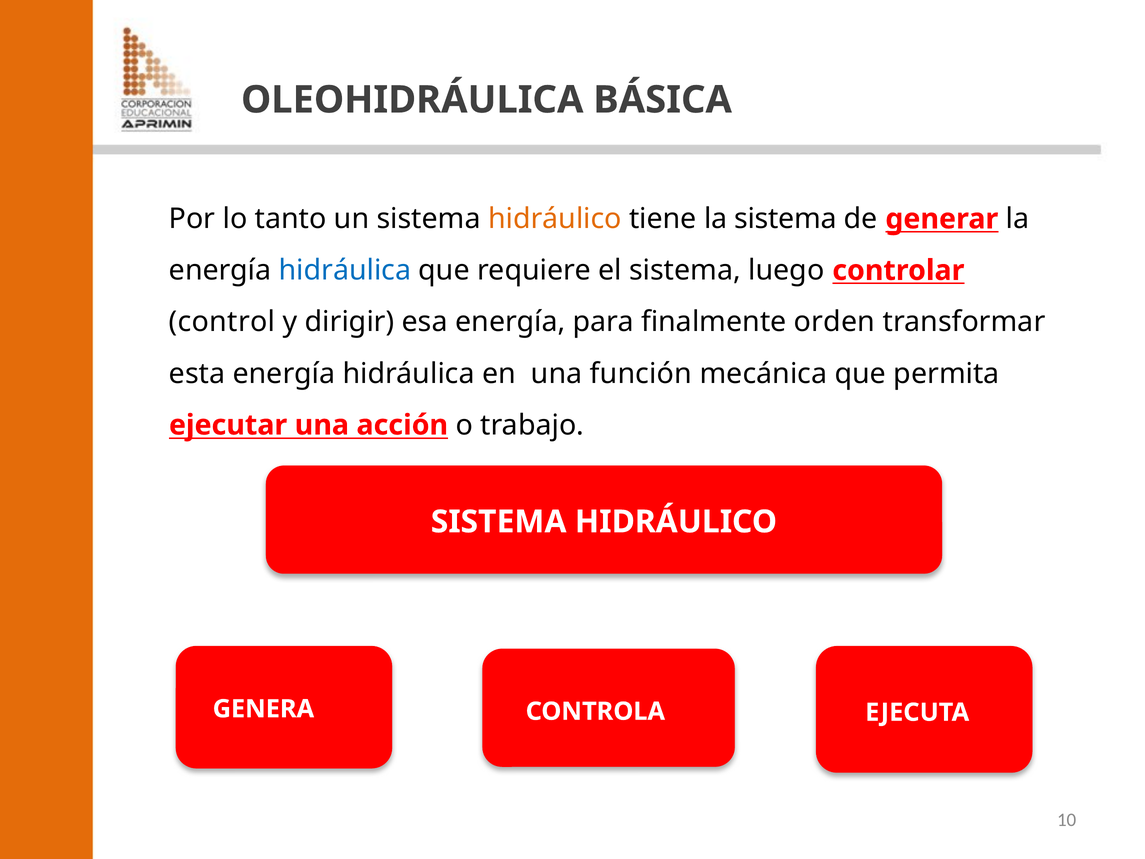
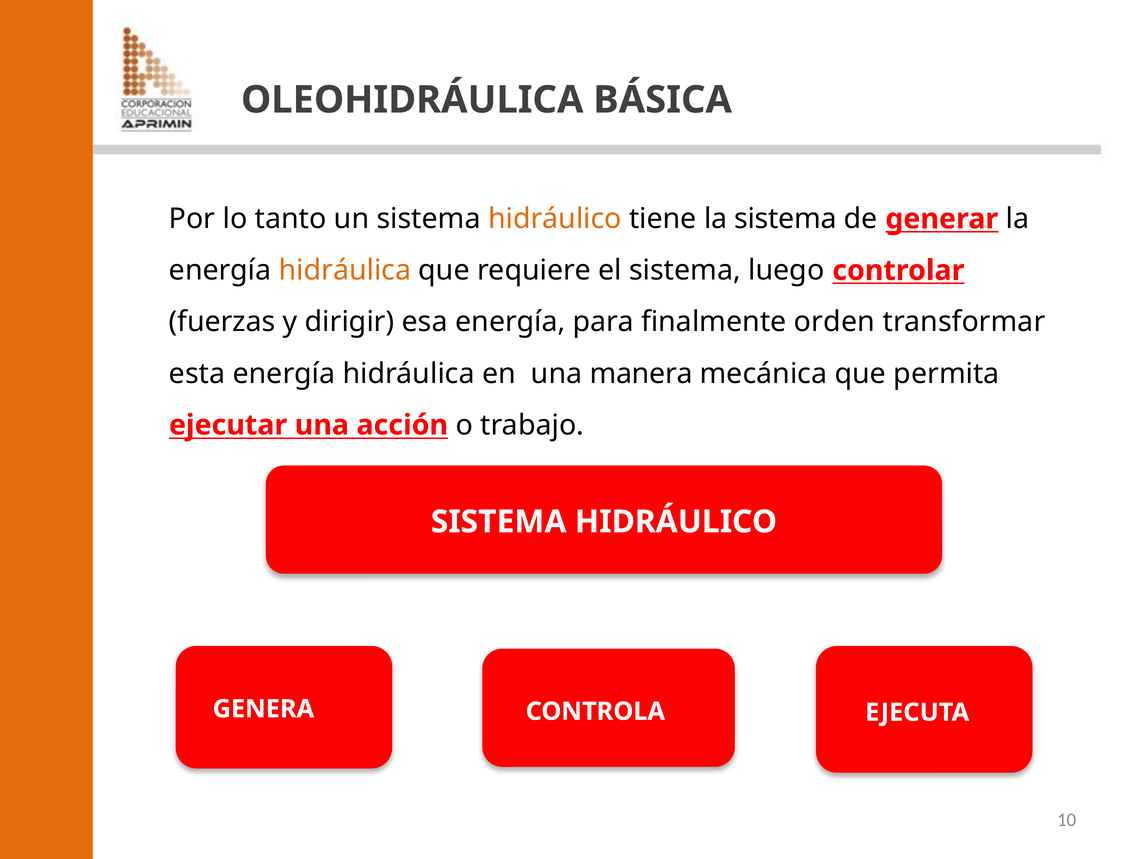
hidráulica at (345, 270) colour: blue -> orange
control: control -> fuerzas
función: función -> manera
